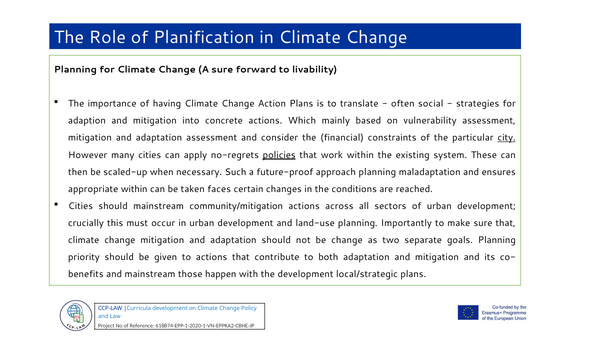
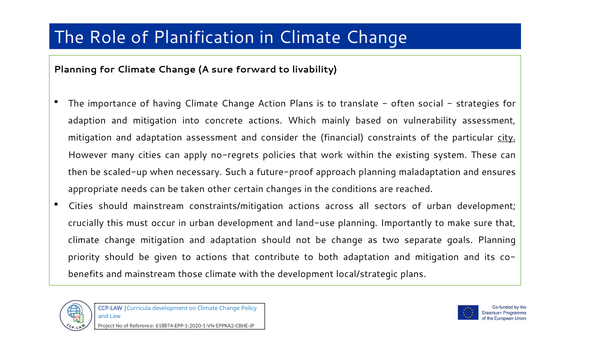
policies underline: present -> none
appropriate within: within -> needs
faces: faces -> other
community/mitigation: community/mitigation -> constraints/mitigation
those happen: happen -> climate
